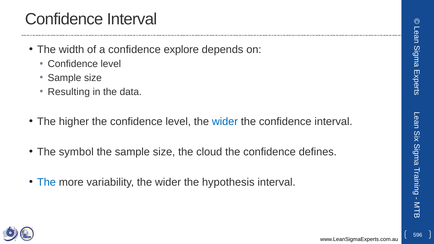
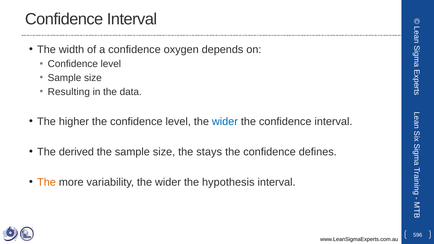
explore: explore -> oxygen
symbol: symbol -> derived
cloud: cloud -> stays
The at (47, 182) colour: blue -> orange
